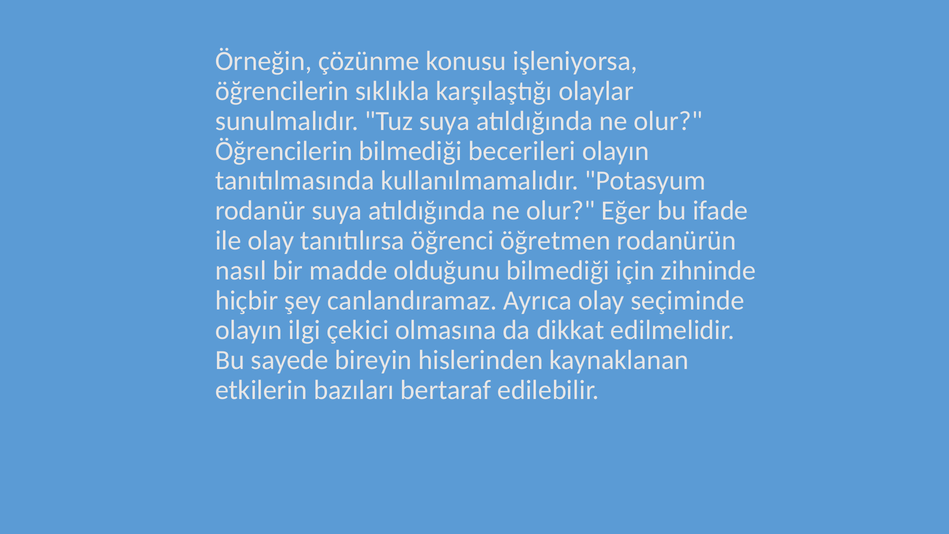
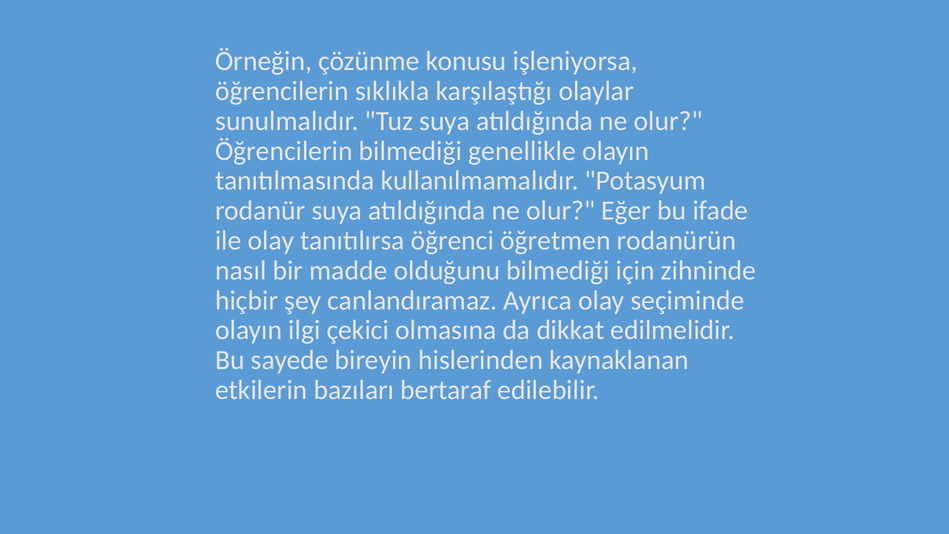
becerileri: becerileri -> genellikle
